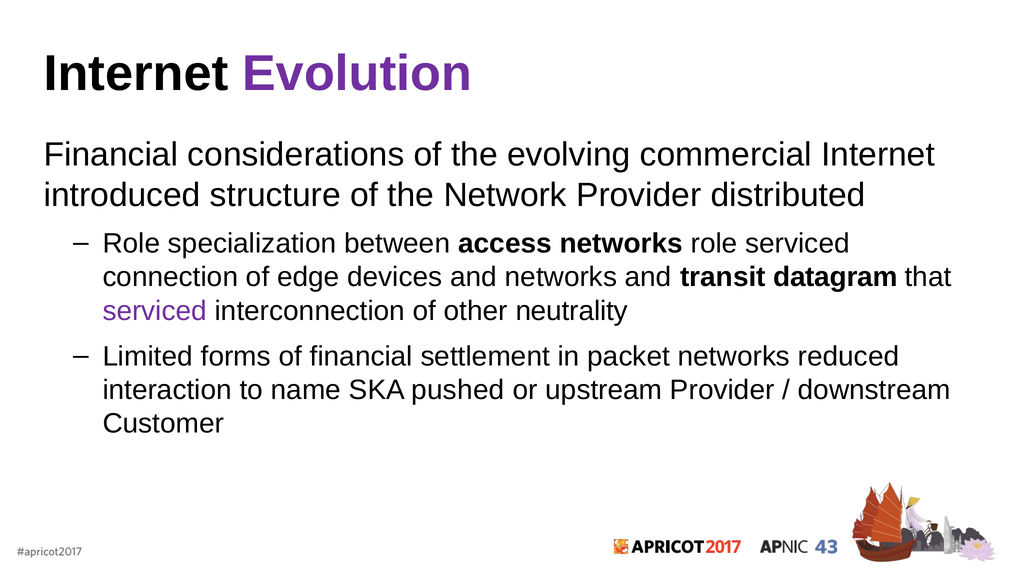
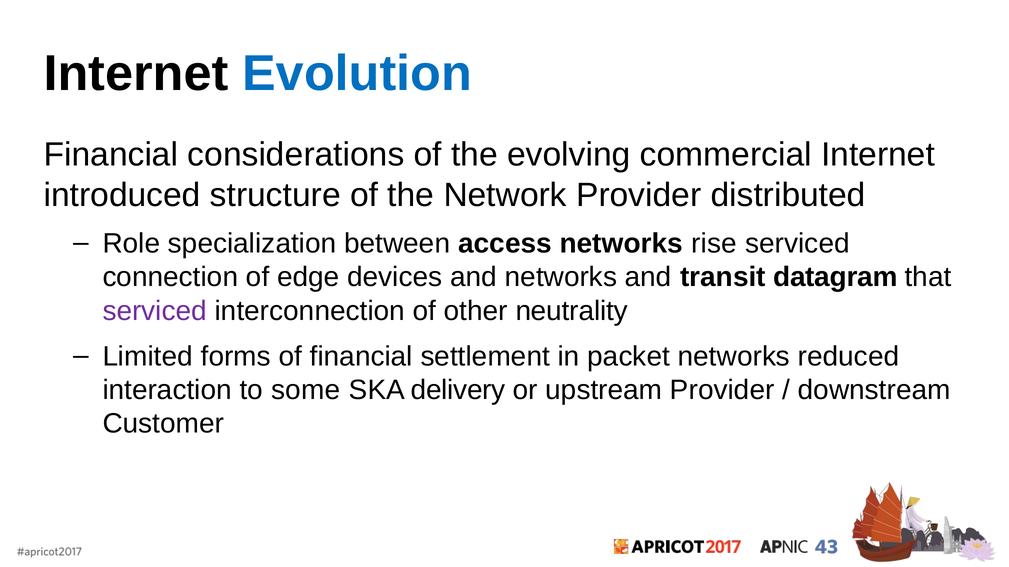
Evolution colour: purple -> blue
networks role: role -> rise
name: name -> some
pushed: pushed -> delivery
